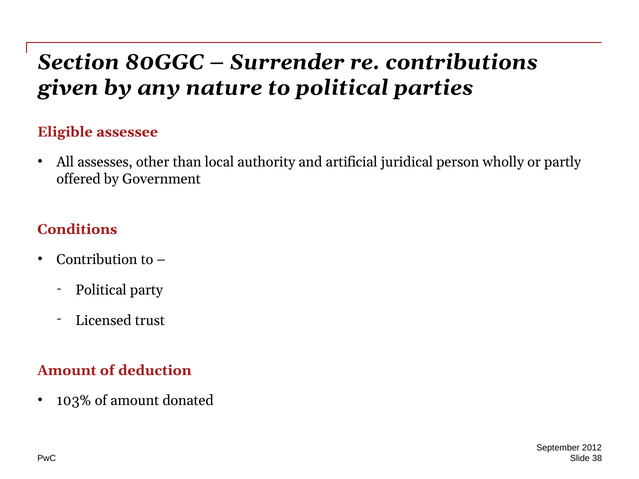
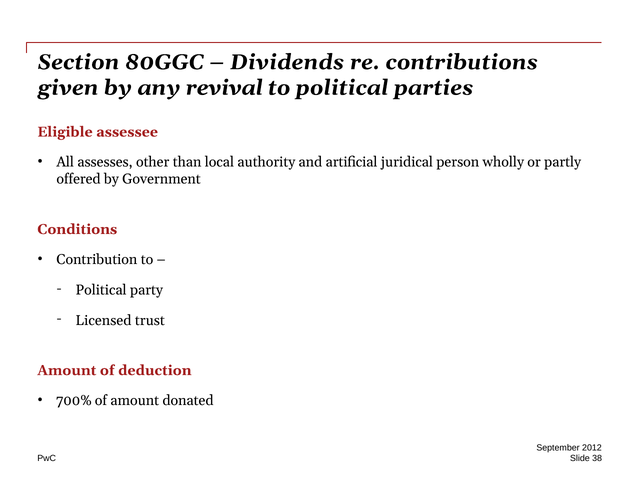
Surrender: Surrender -> Dividends
nature: nature -> revival
103%: 103% -> 700%
